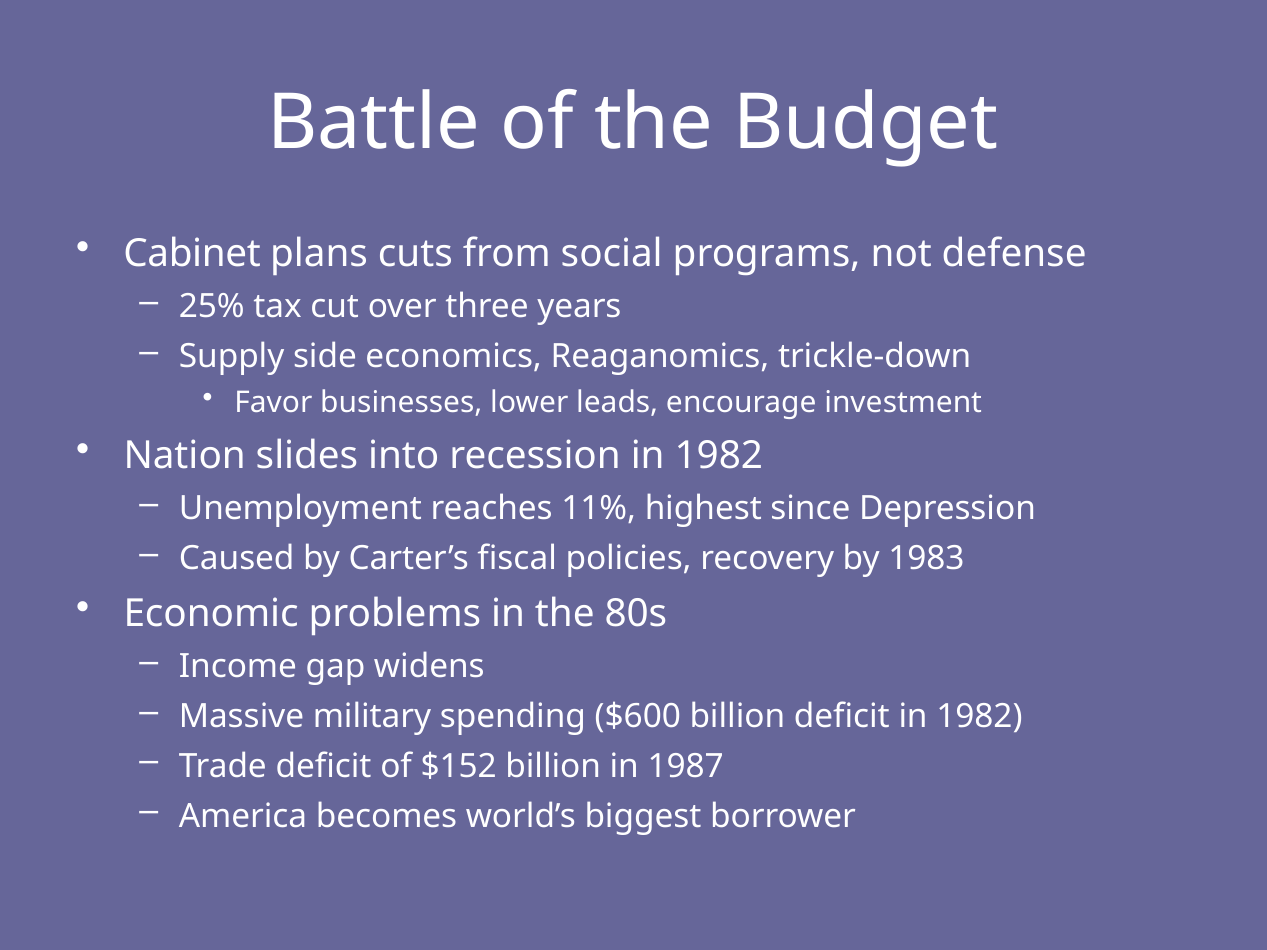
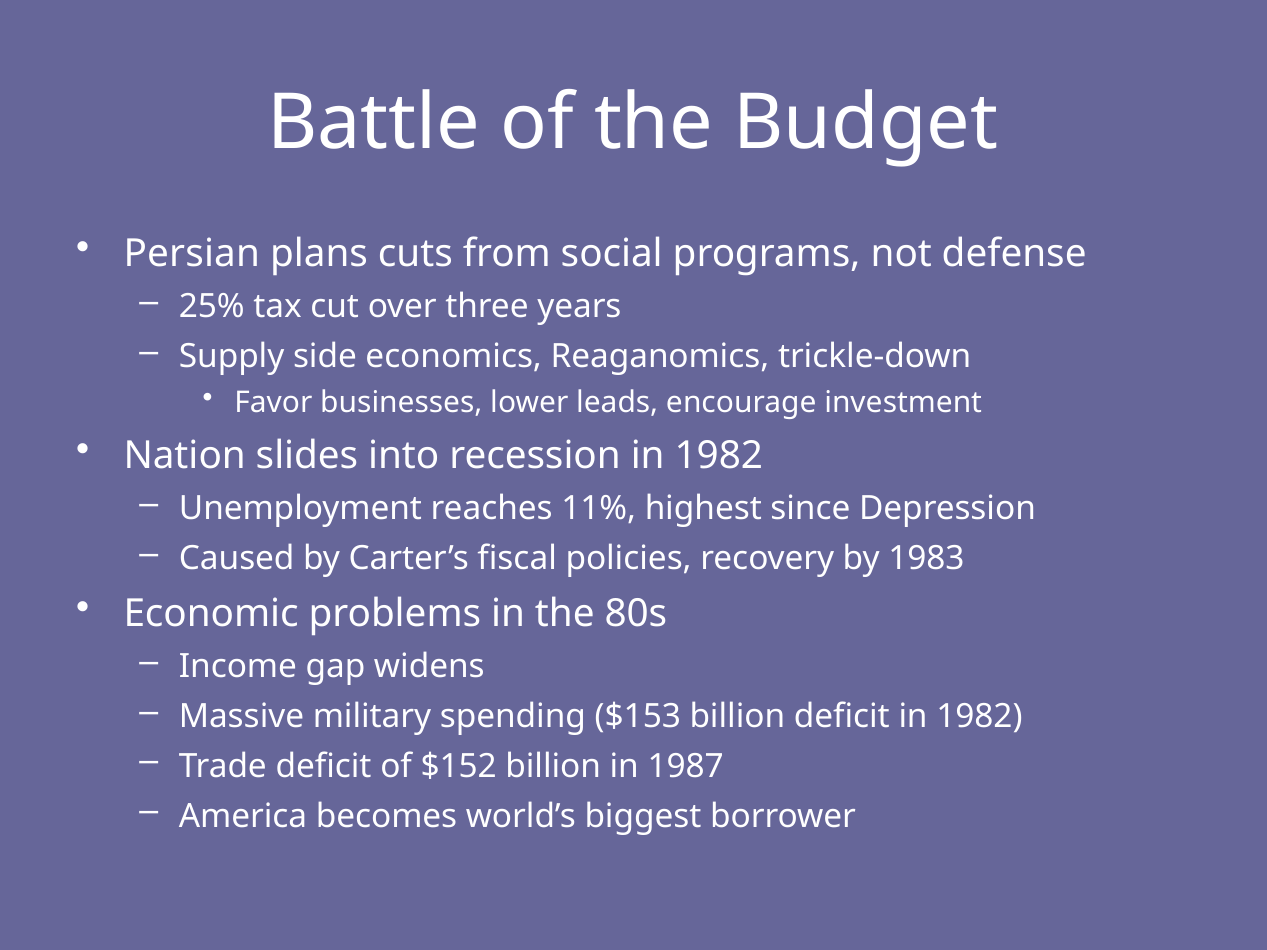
Cabinet: Cabinet -> Persian
$600: $600 -> $153
